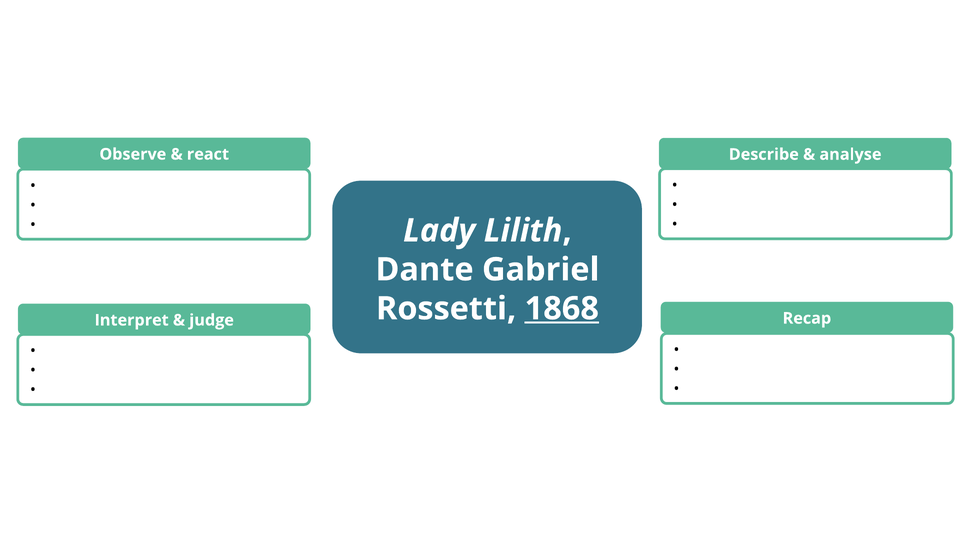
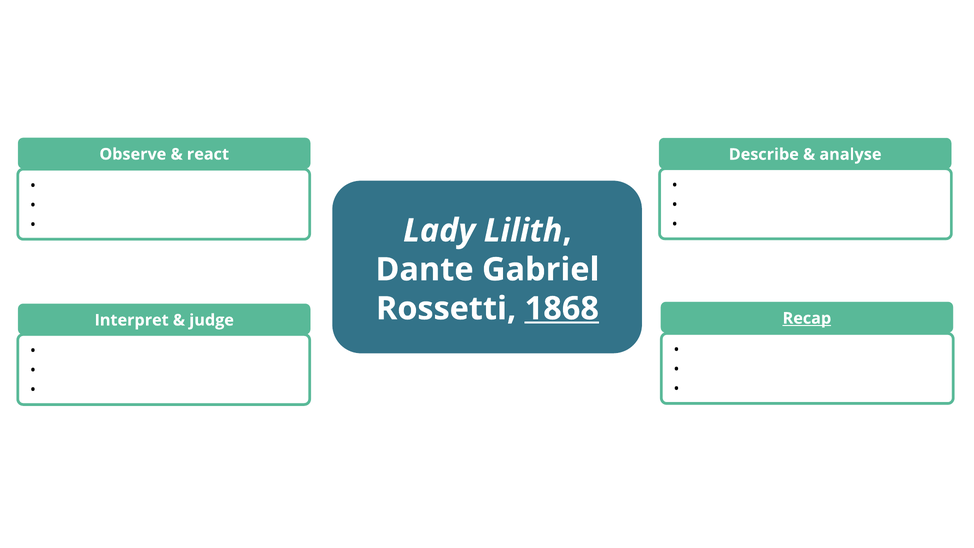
Recap underline: none -> present
